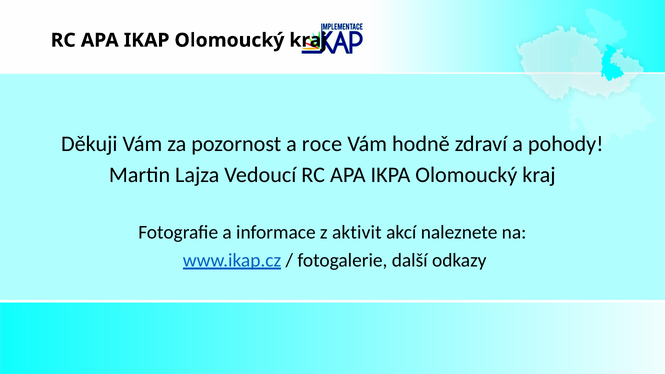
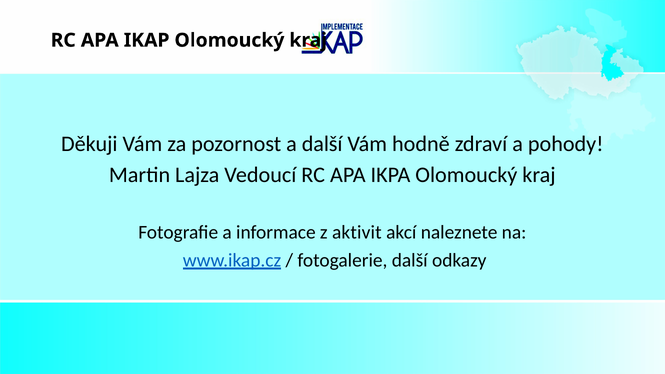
a roce: roce -> další
